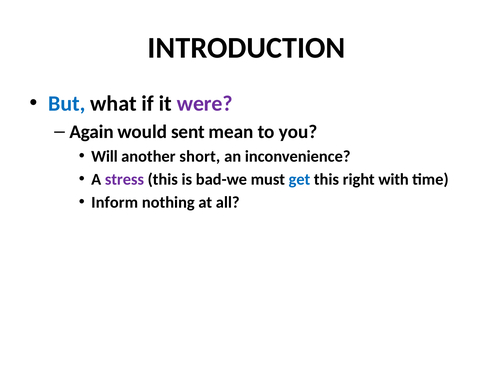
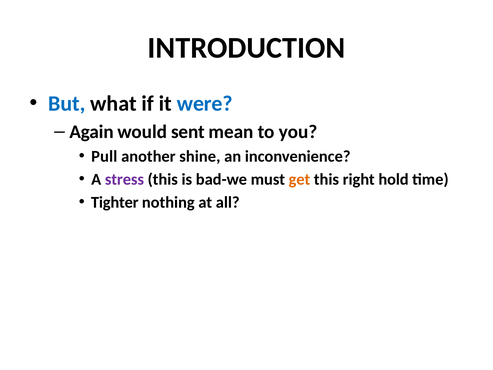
were colour: purple -> blue
Will: Will -> Pull
short: short -> shine
get colour: blue -> orange
with: with -> hold
Inform: Inform -> Tighter
